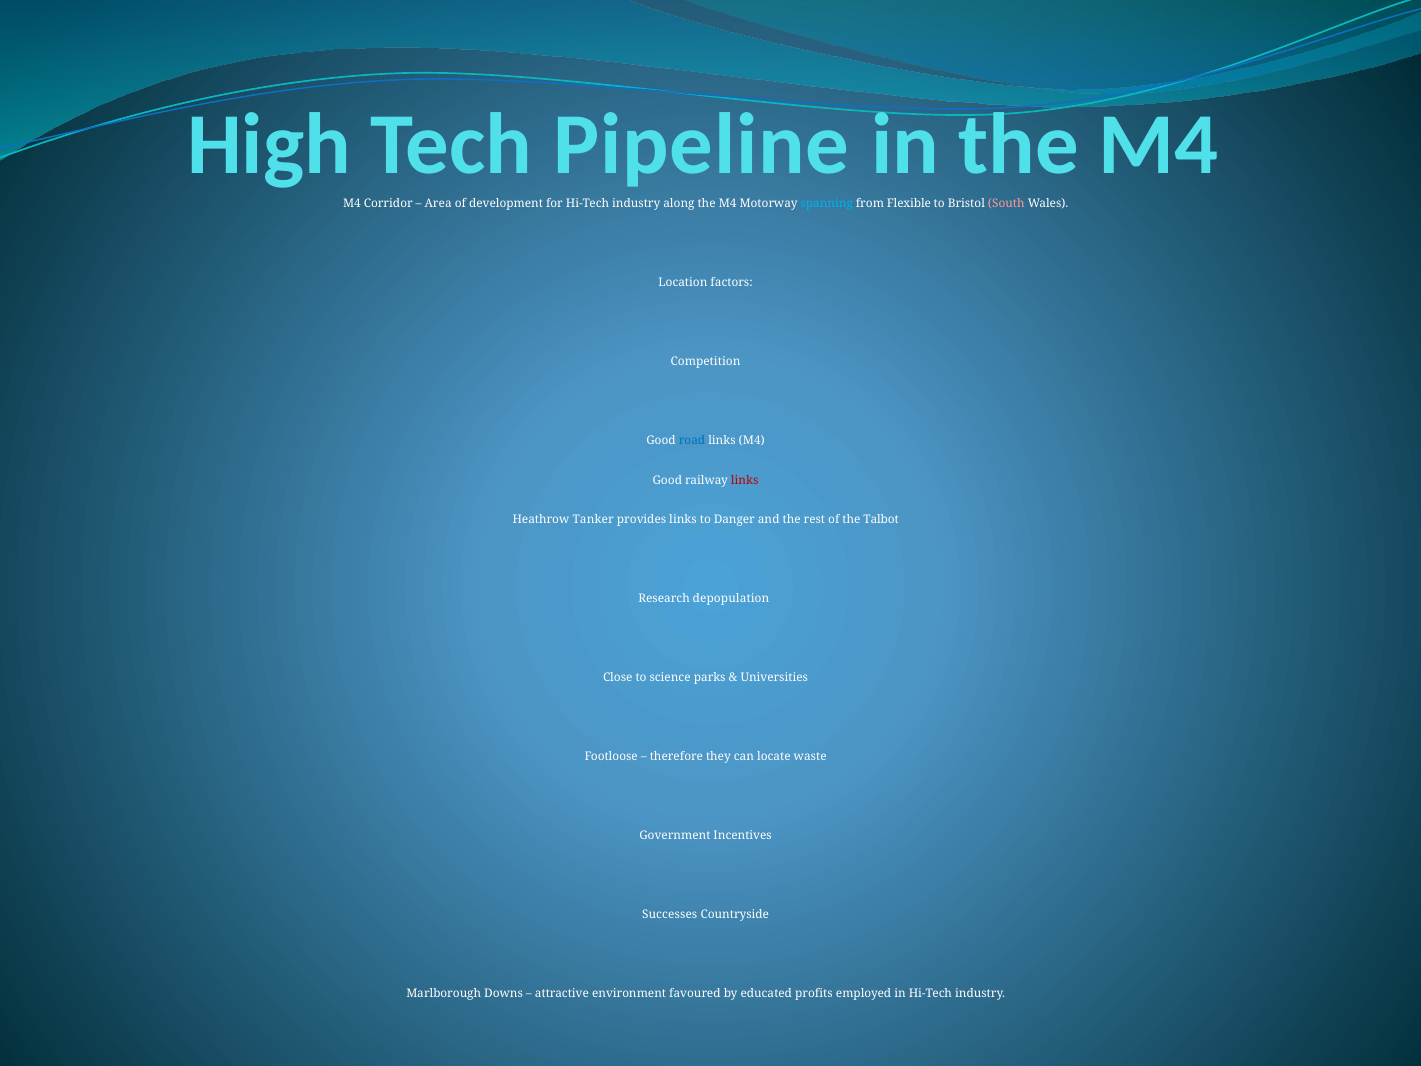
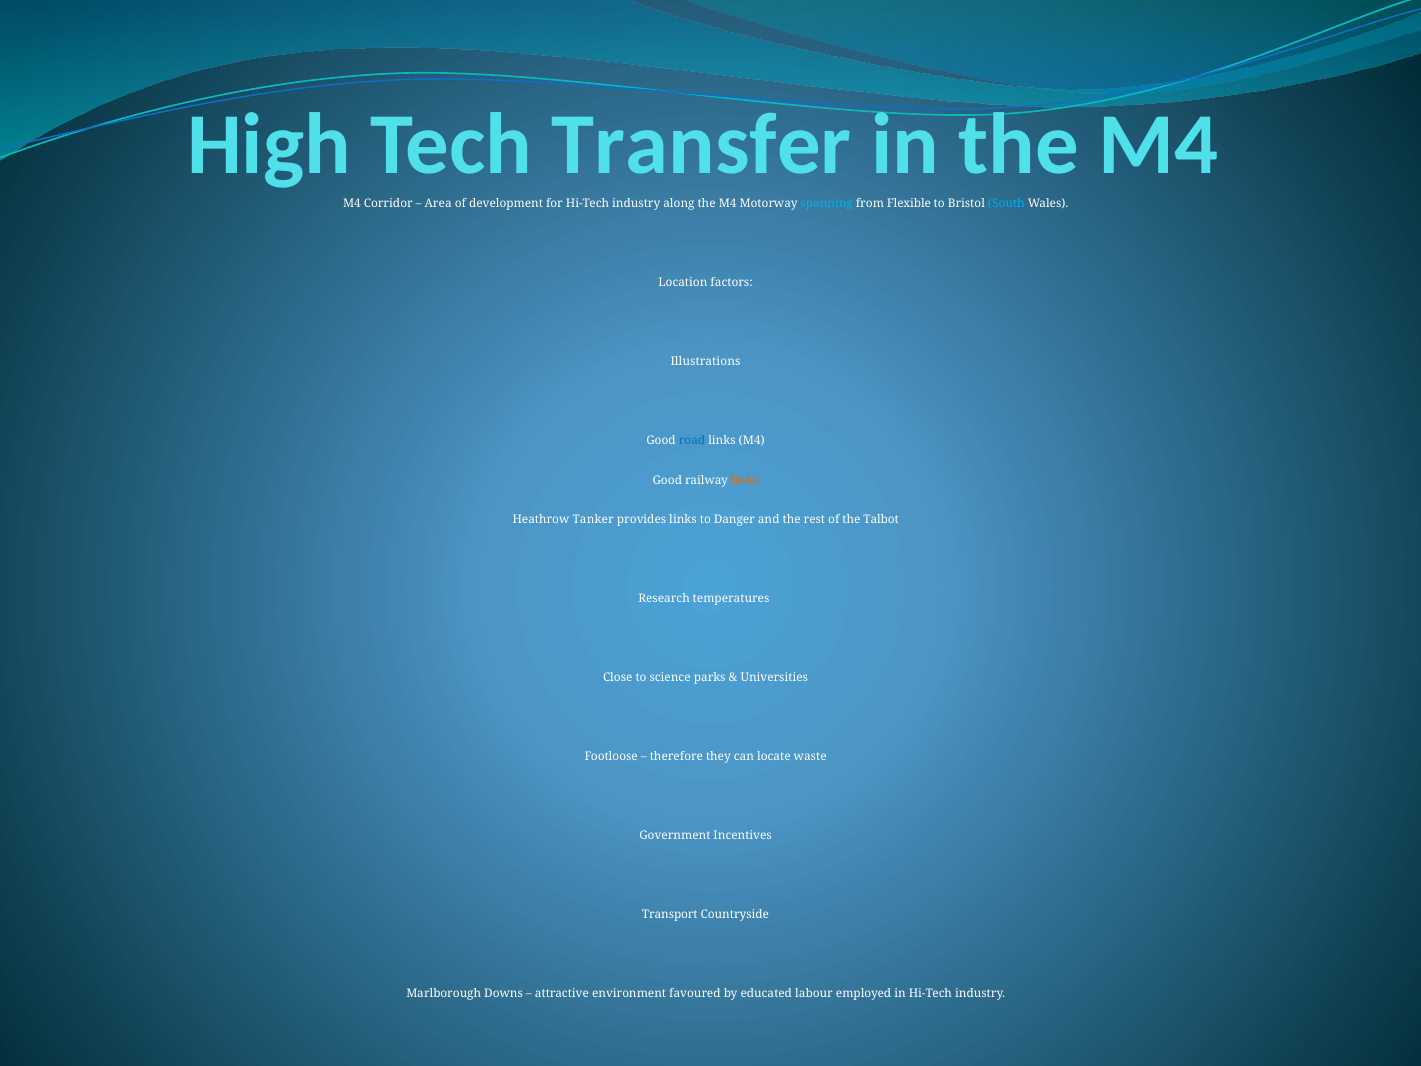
Pipeline: Pipeline -> Transfer
South colour: pink -> light blue
Competition: Competition -> Illustrations
links at (745, 480) colour: red -> orange
depopulation: depopulation -> temperatures
Successes: Successes -> Transport
profits: profits -> labour
